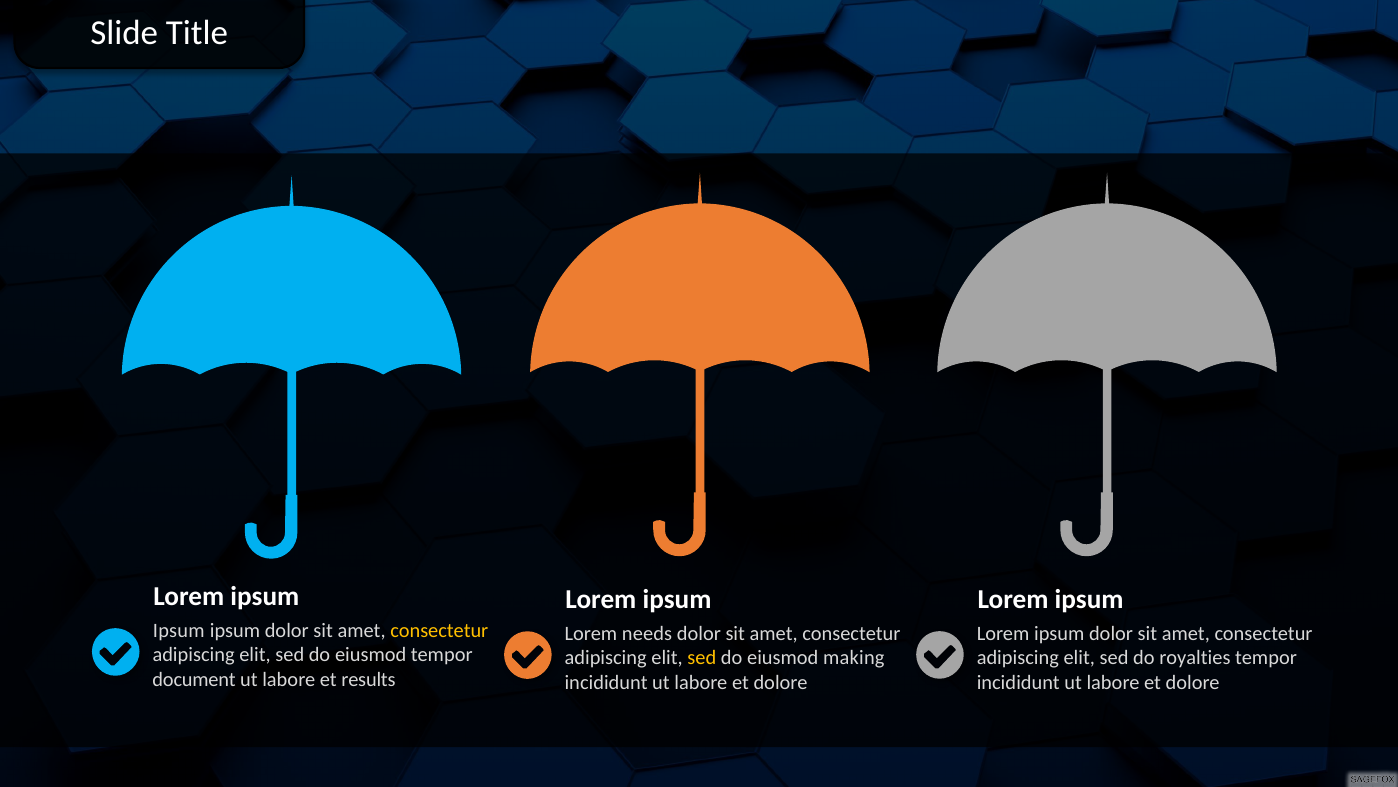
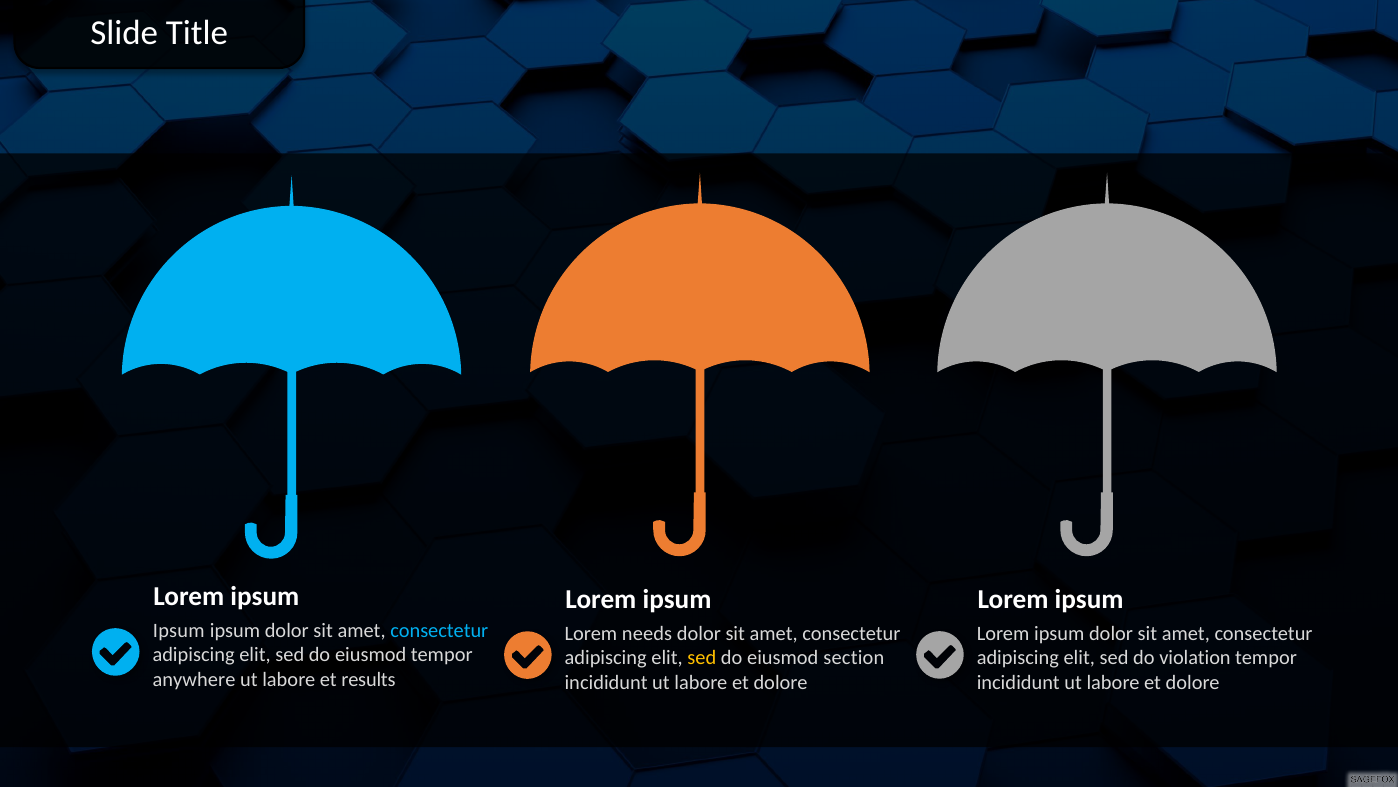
consectetur at (439, 630) colour: yellow -> light blue
royalties: royalties -> violation
making: making -> section
document: document -> anywhere
